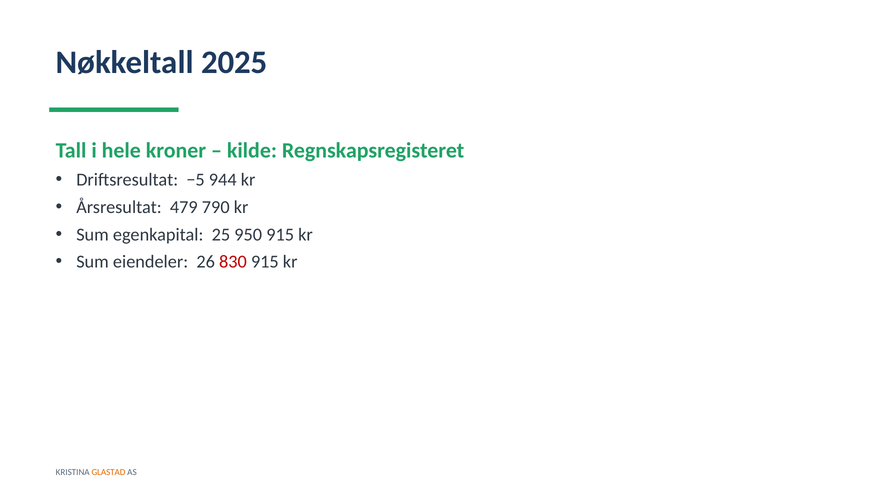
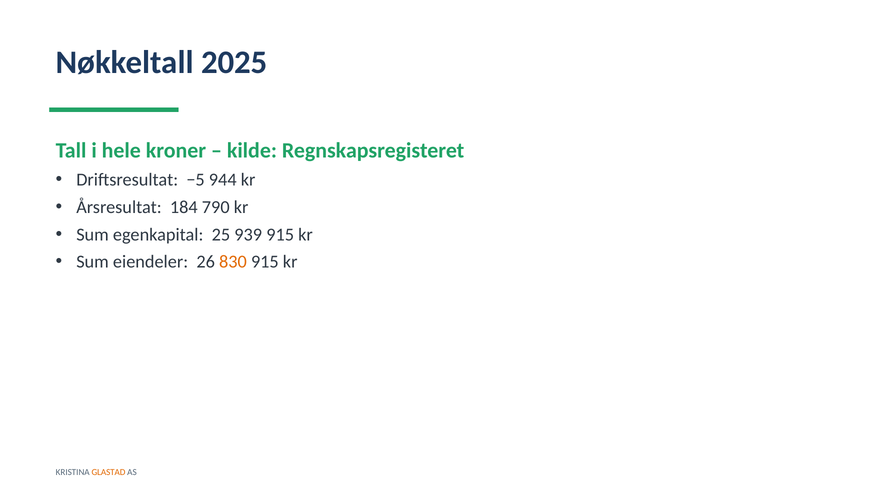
479: 479 -> 184
950: 950 -> 939
830 colour: red -> orange
